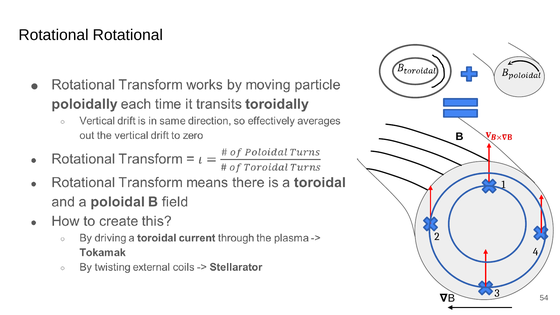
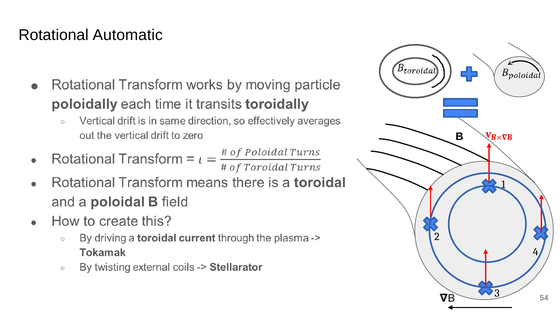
Rotational Rotational: Rotational -> Automatic
